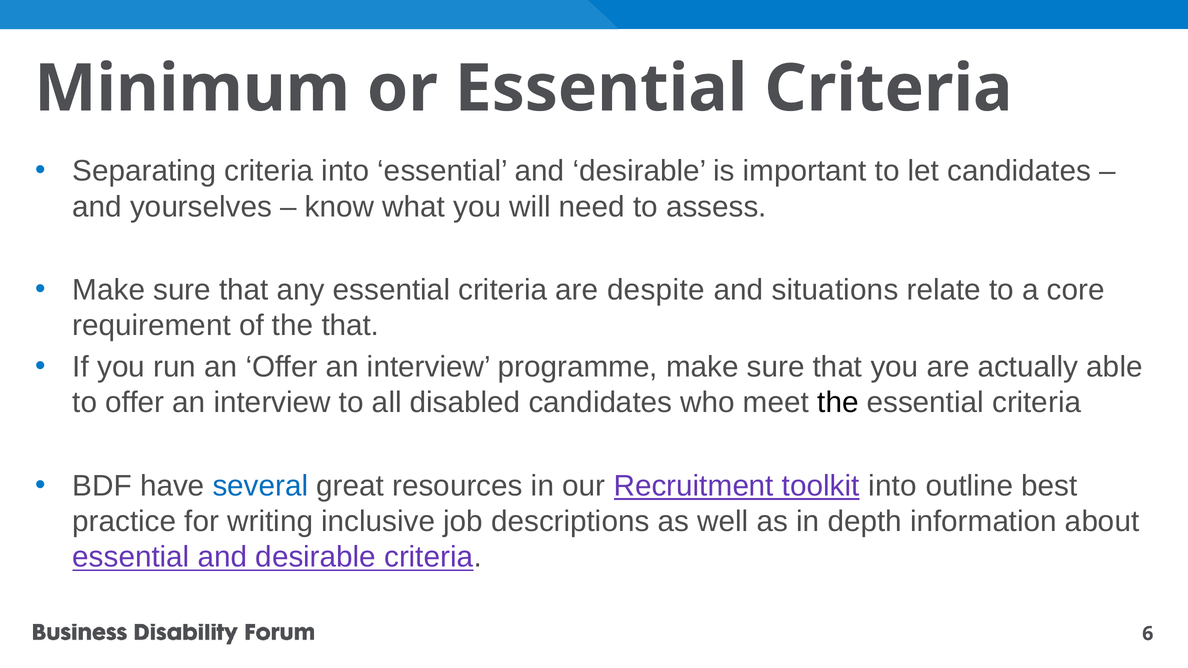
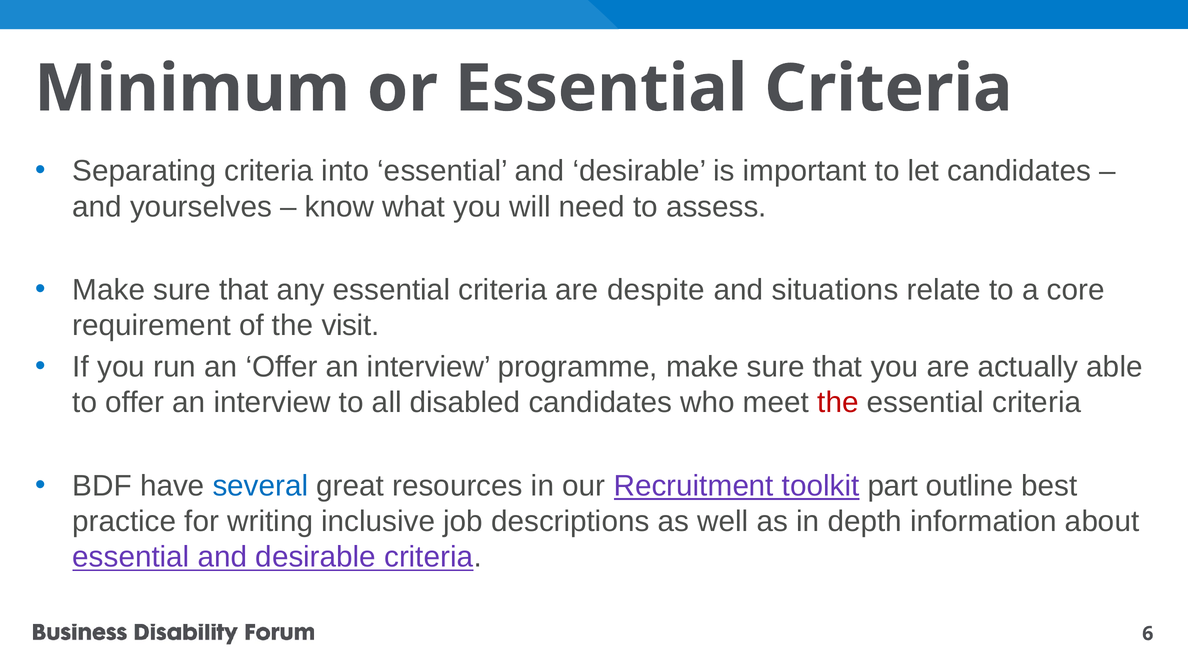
the that: that -> visit
the at (838, 403) colour: black -> red
toolkit into: into -> part
